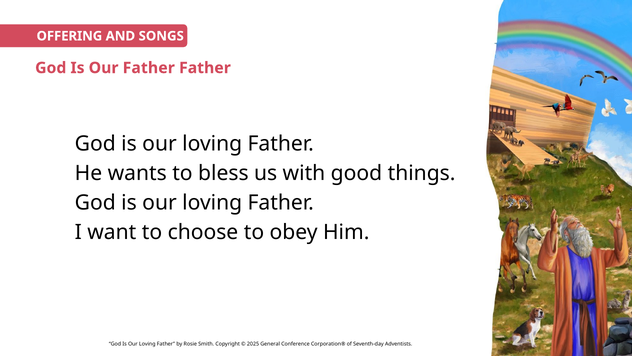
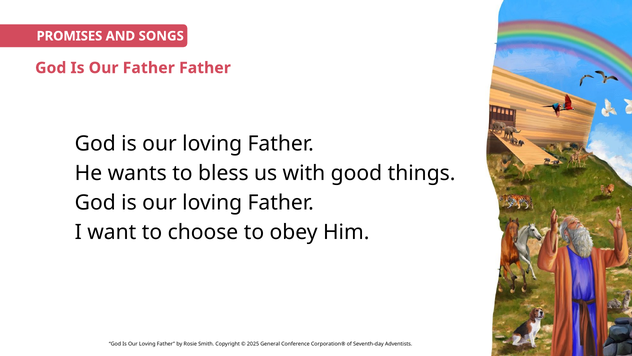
OFFERING: OFFERING -> PROMISES
